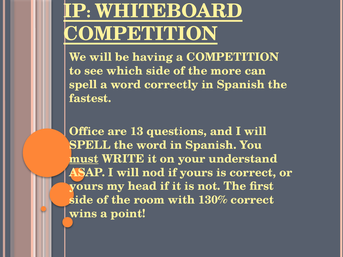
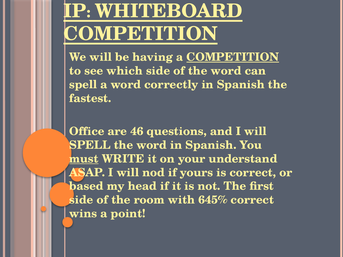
COMPETITION at (233, 57) underline: none -> present
of the more: more -> word
13: 13 -> 46
yours at (86, 186): yours -> based
130%: 130% -> 645%
